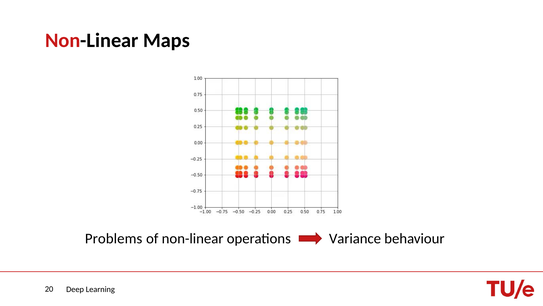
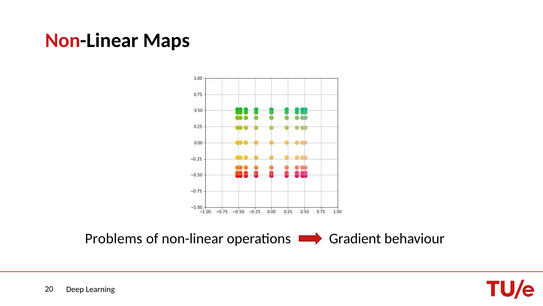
Variance: Variance -> Gradient
